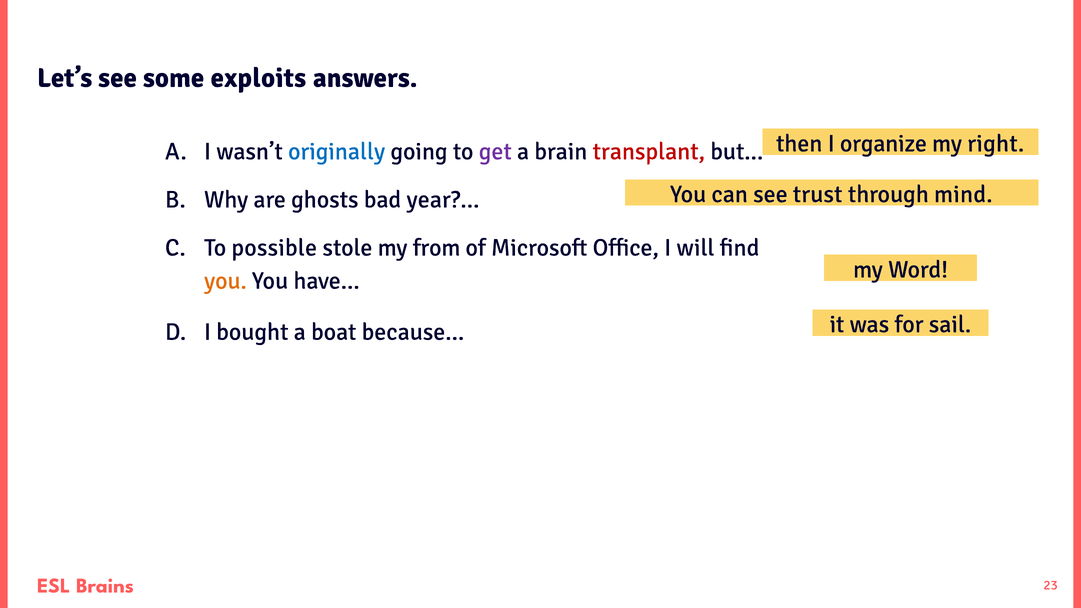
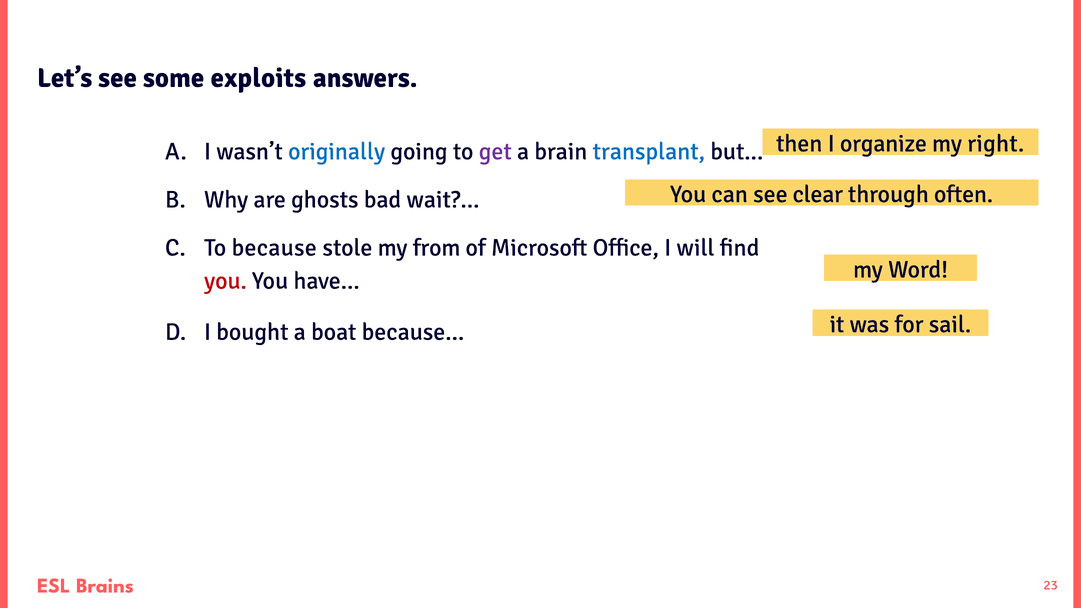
transplant colour: red -> blue
trust: trust -> clear
mind: mind -> often
year: year -> wait
possible: possible -> because
you at (225, 281) colour: orange -> red
